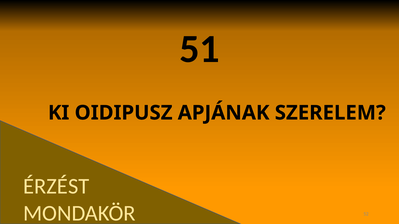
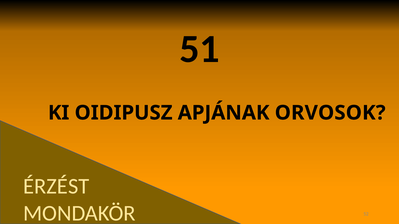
SZERELEM: SZERELEM -> ORVOSOK
